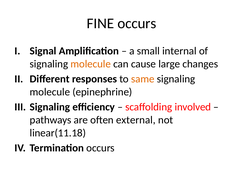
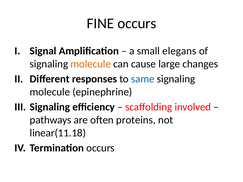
internal: internal -> elegans
same colour: orange -> blue
external: external -> proteins
